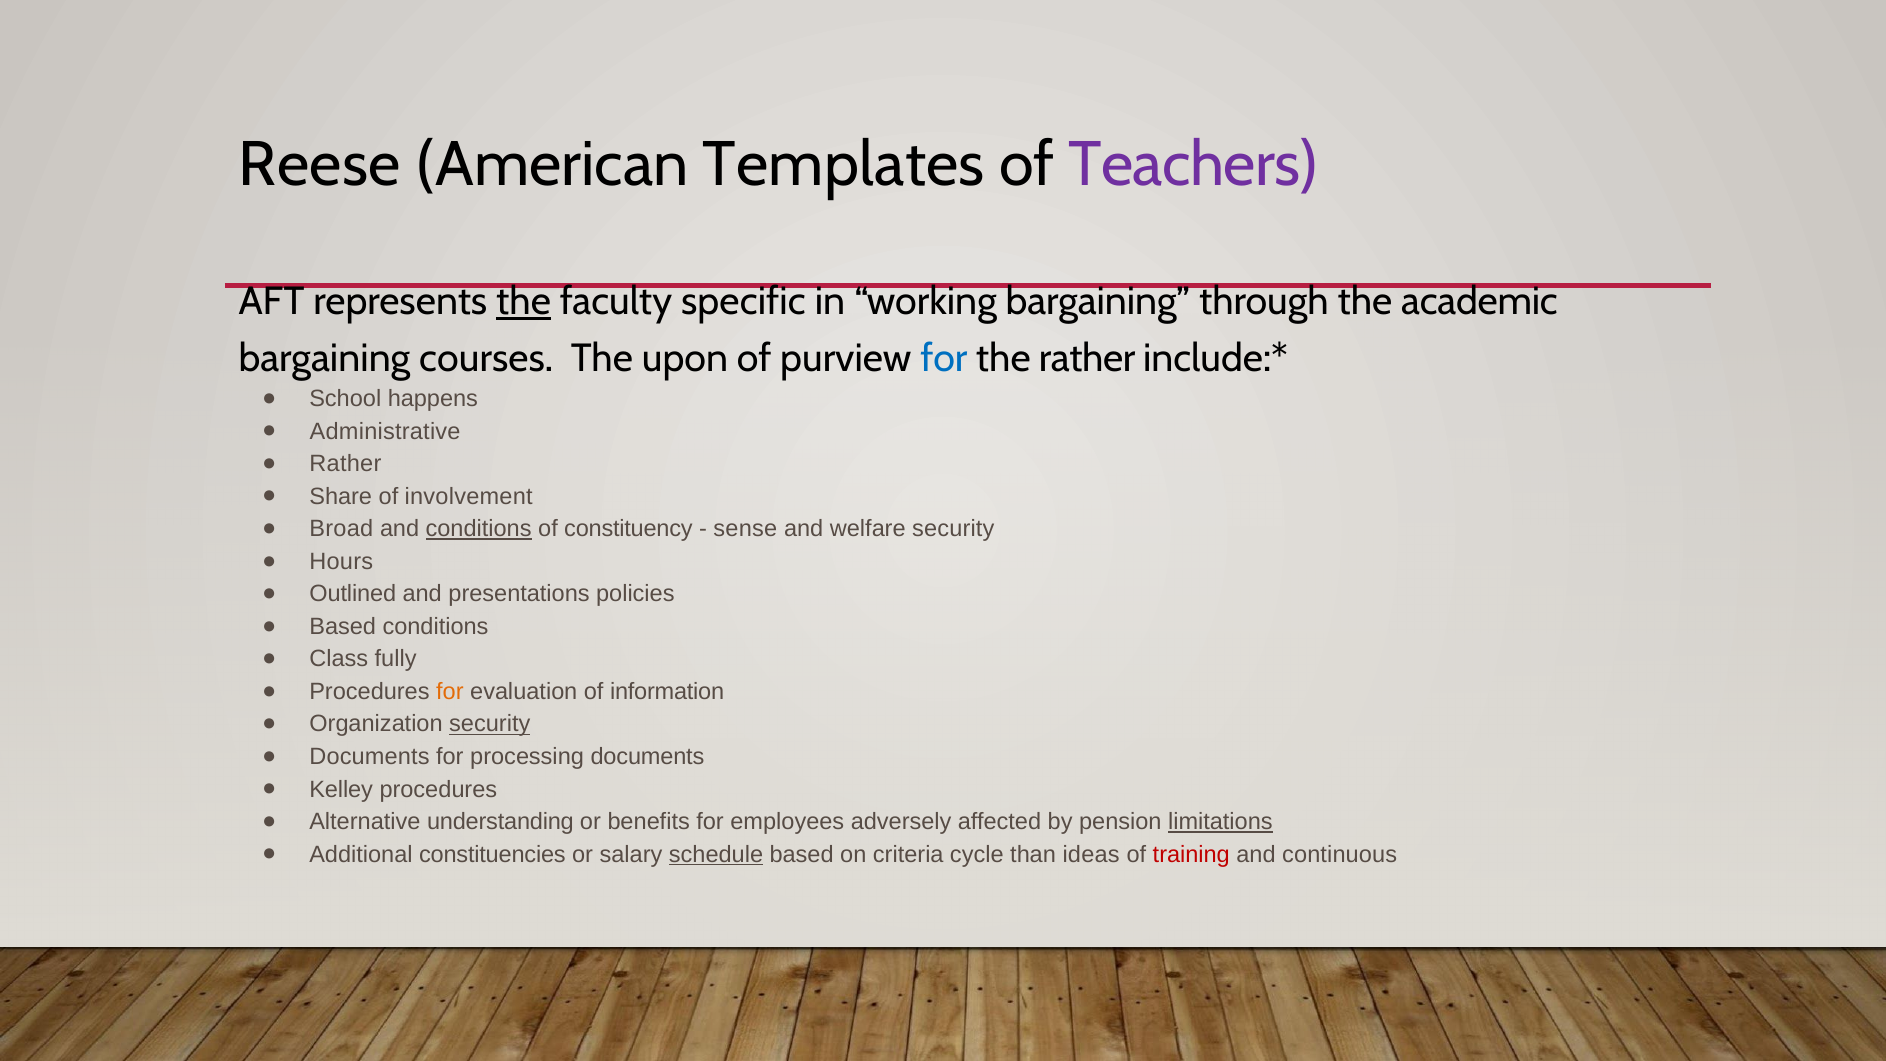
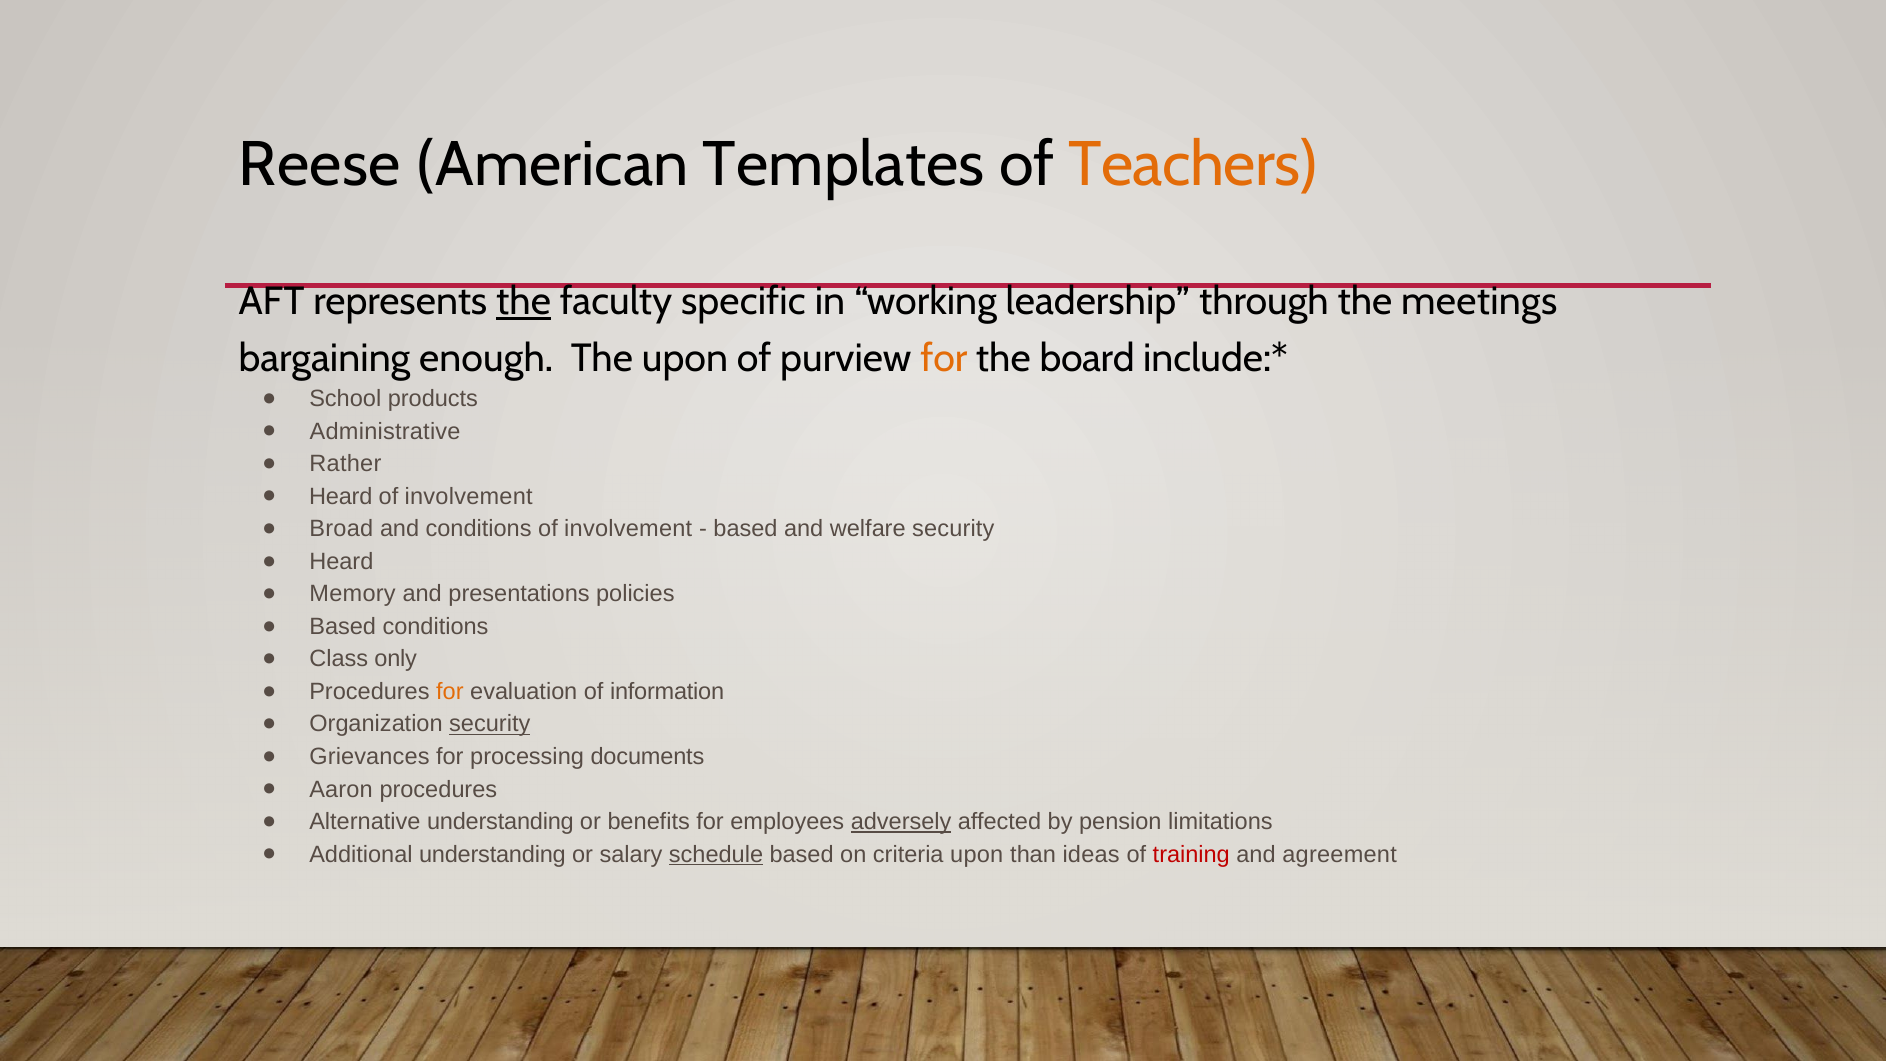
Teachers colour: purple -> orange
working bargaining: bargaining -> leadership
academic: academic -> meetings
courses: courses -> enough
for at (944, 358) colour: blue -> orange
the rather: rather -> board
happens: happens -> products
Share at (341, 496): Share -> Heard
conditions at (479, 529) underline: present -> none
constituency at (628, 529): constituency -> involvement
sense at (745, 529): sense -> based
Hours at (341, 561): Hours -> Heard
Outlined: Outlined -> Memory
fully: fully -> only
Documents at (369, 757): Documents -> Grievances
Kelley: Kelley -> Aaron
adversely underline: none -> present
limitations underline: present -> none
Additional constituencies: constituencies -> understanding
criteria cycle: cycle -> upon
continuous: continuous -> agreement
